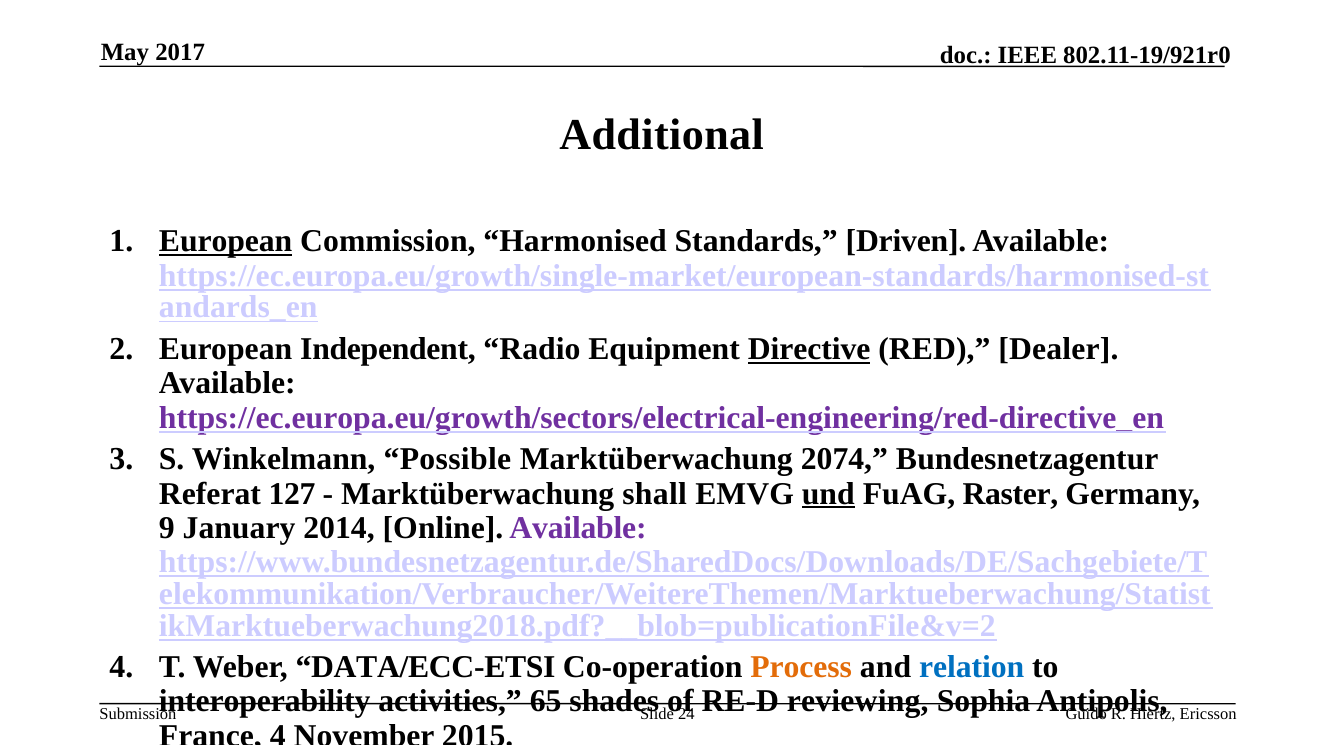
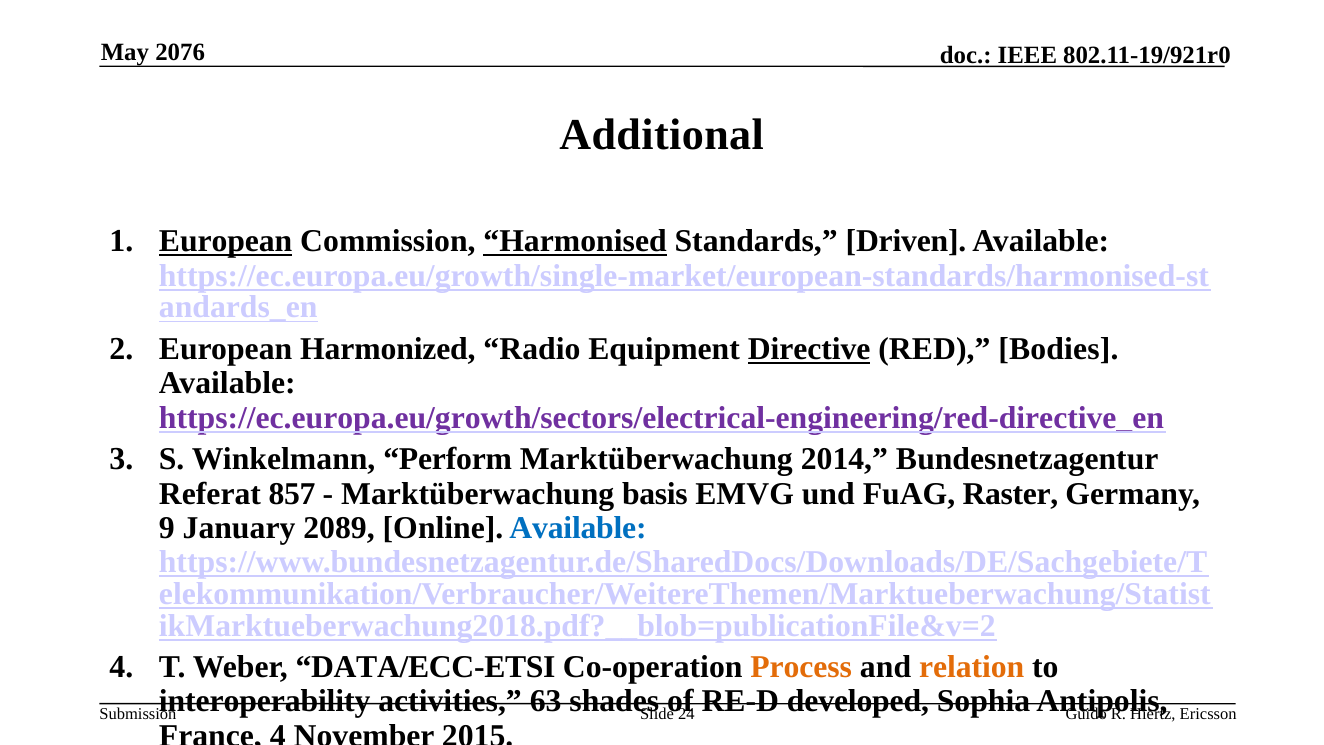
2017: 2017 -> 2076
Harmonised underline: none -> present
Independent: Independent -> Harmonized
Dealer: Dealer -> Bodies
Possible: Possible -> Perform
2074: 2074 -> 2014
127: 127 -> 857
shall: shall -> basis
und underline: present -> none
2014: 2014 -> 2089
Available at (578, 528) colour: purple -> blue
relation colour: blue -> orange
65: 65 -> 63
reviewing: reviewing -> developed
